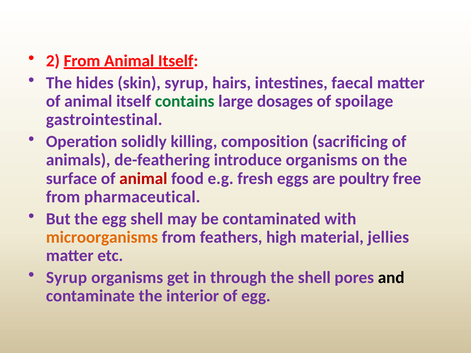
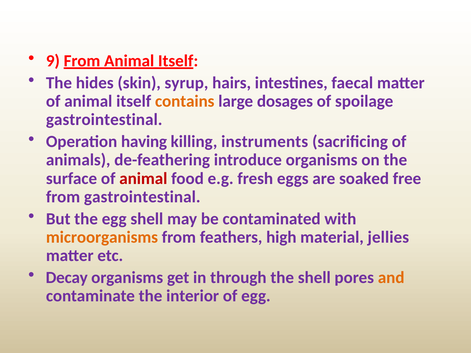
2: 2 -> 9
contains colour: green -> orange
solidly: solidly -> having
composition: composition -> instruments
poultry: poultry -> soaked
from pharmaceutical: pharmaceutical -> gastrointestinal
Syrup at (67, 278): Syrup -> Decay
and colour: black -> orange
